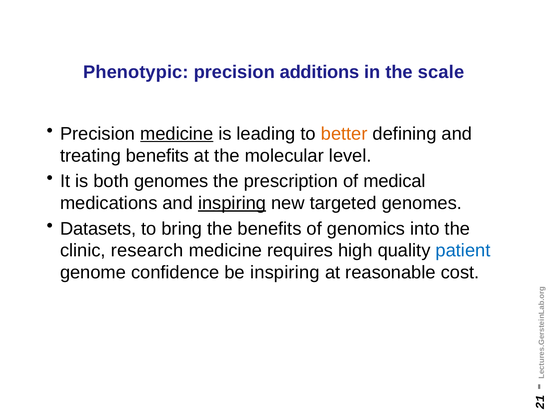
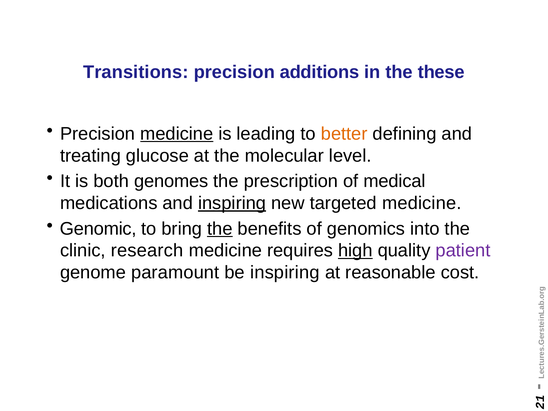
Phenotypic: Phenotypic -> Transitions
scale: scale -> these
treating benefits: benefits -> glucose
targeted genomes: genomes -> medicine
Datasets: Datasets -> Genomic
the at (220, 229) underline: none -> present
high underline: none -> present
patient colour: blue -> purple
confidence: confidence -> paramount
